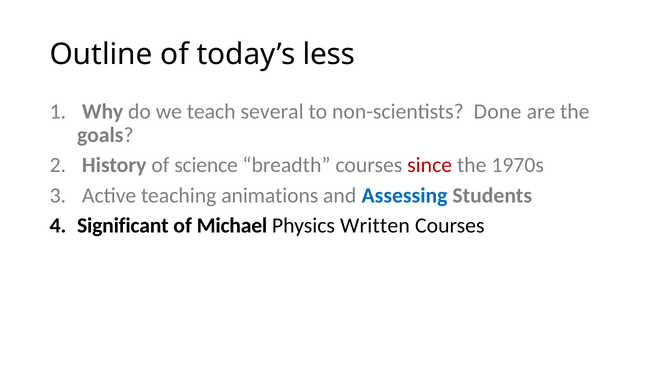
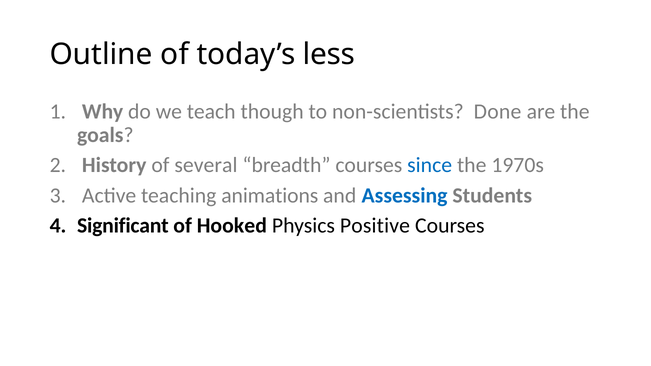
several: several -> though
science: science -> several
since colour: red -> blue
Michael: Michael -> Hooked
Written: Written -> Positive
